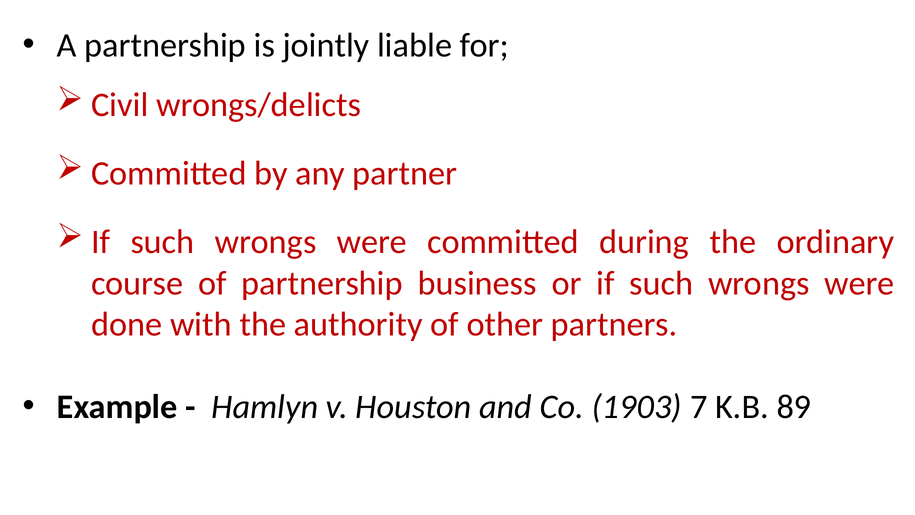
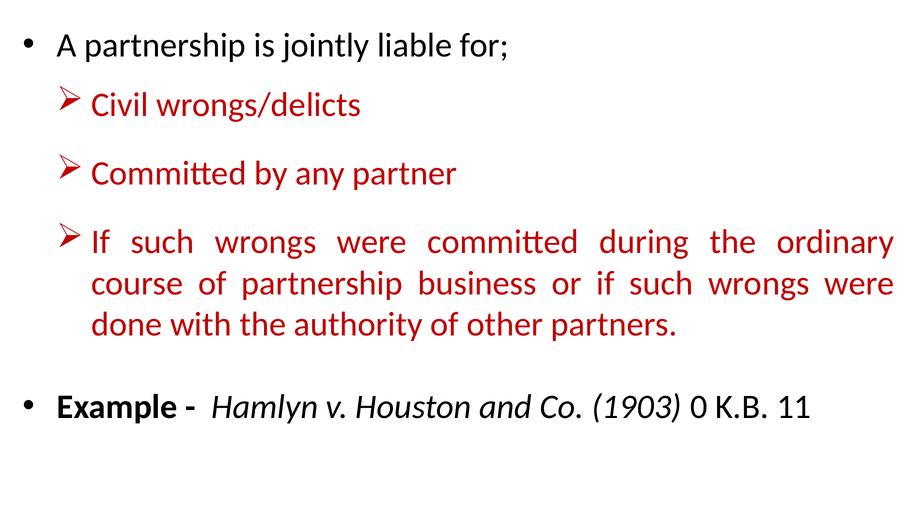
7: 7 -> 0
89: 89 -> 11
